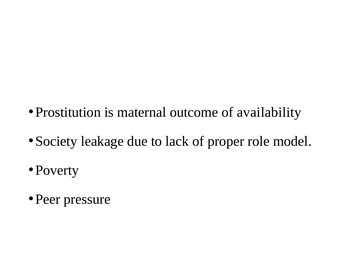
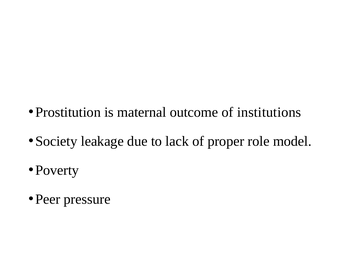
availability: availability -> institutions
